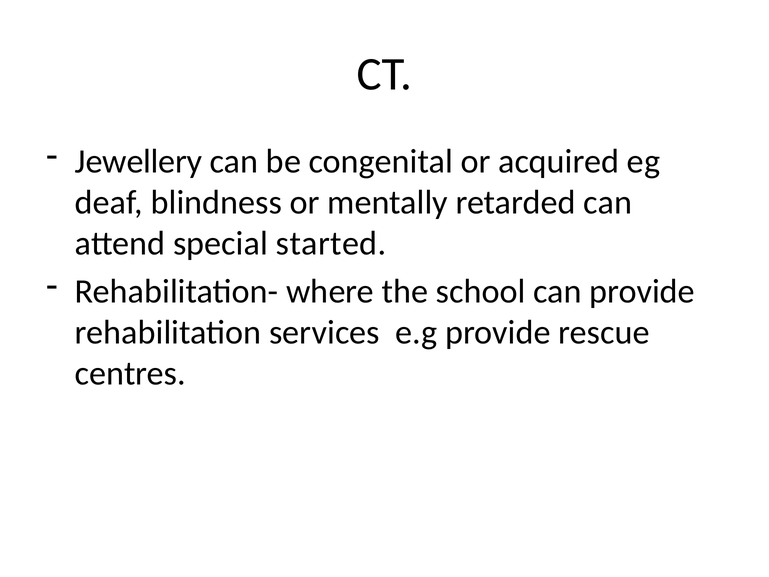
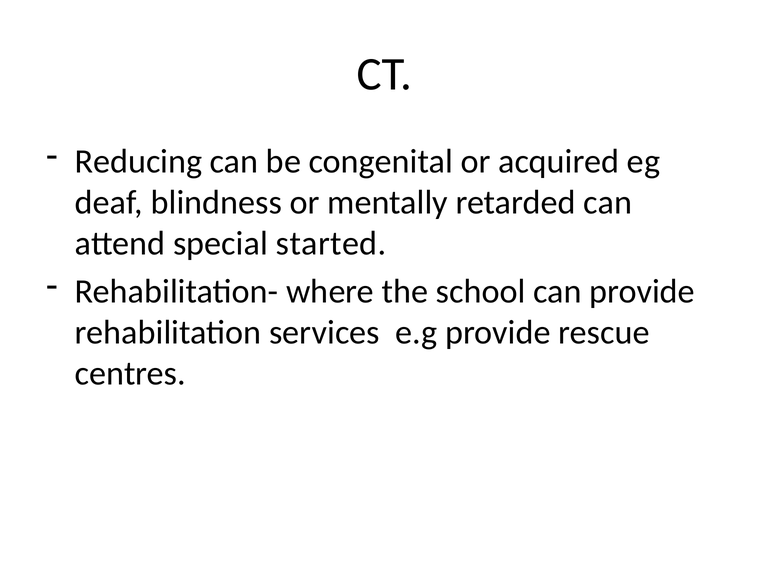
Jewellery: Jewellery -> Reducing
